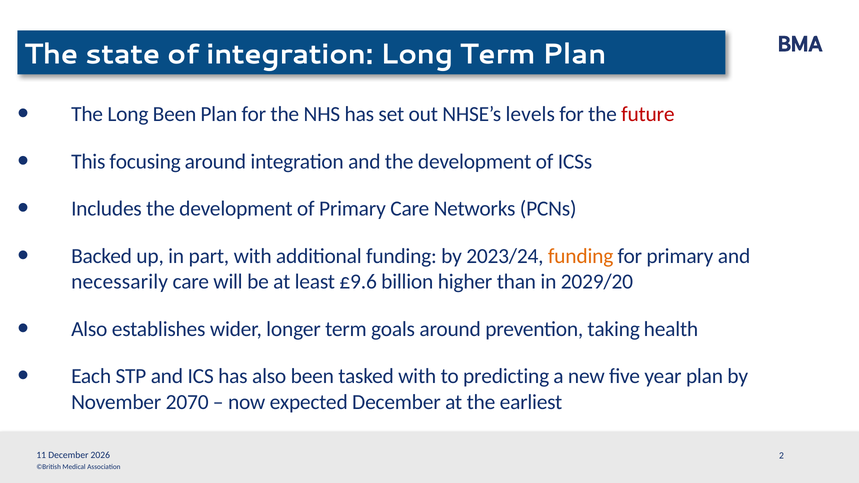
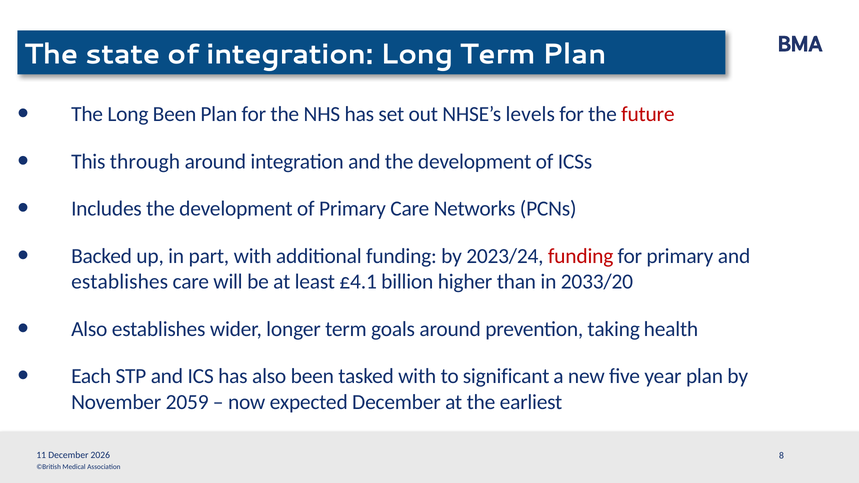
focusing: focusing -> through
funding at (581, 256) colour: orange -> red
necessarily at (120, 282): necessarily -> establishes
£9.6: £9.6 -> £4.1
2029/20: 2029/20 -> 2033/20
predicting: predicting -> significant
2070: 2070 -> 2059
2: 2 -> 8
